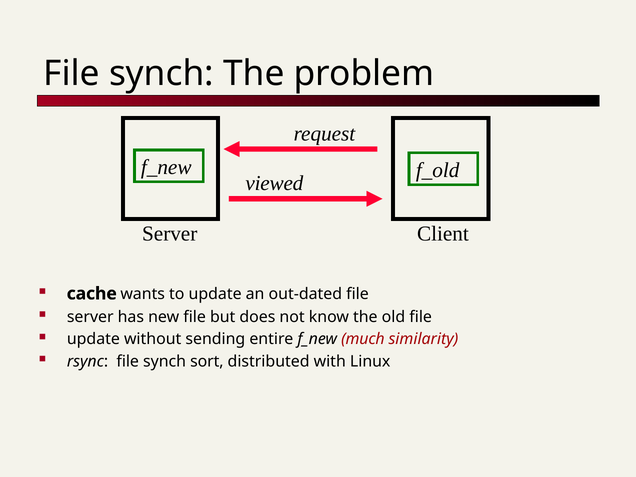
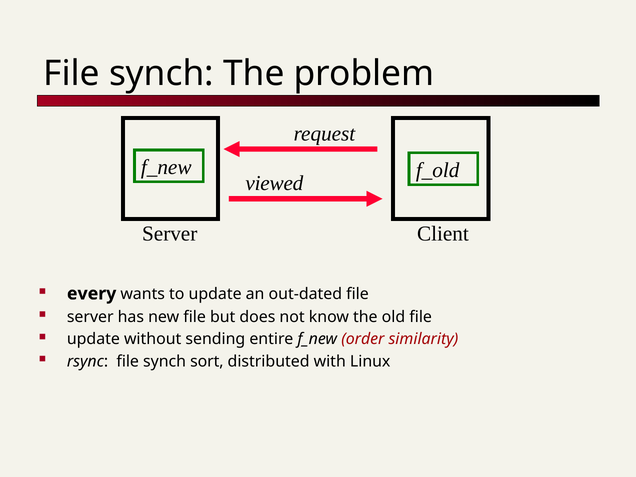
cache: cache -> every
much: much -> order
